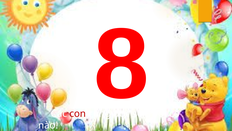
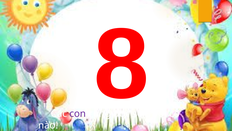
con colour: red -> purple
